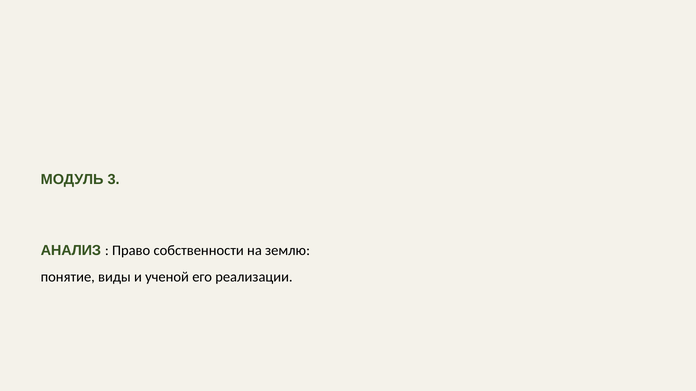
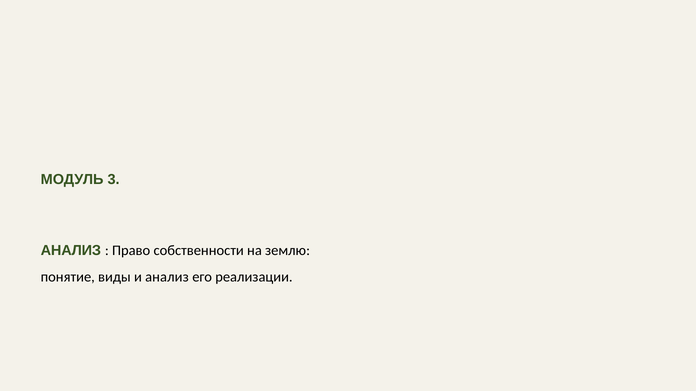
и ученой: ученой -> анализ
